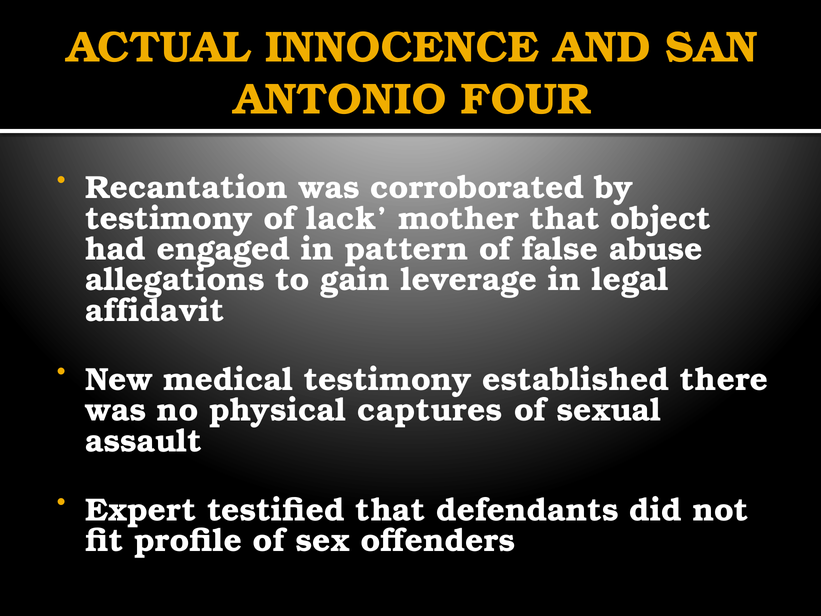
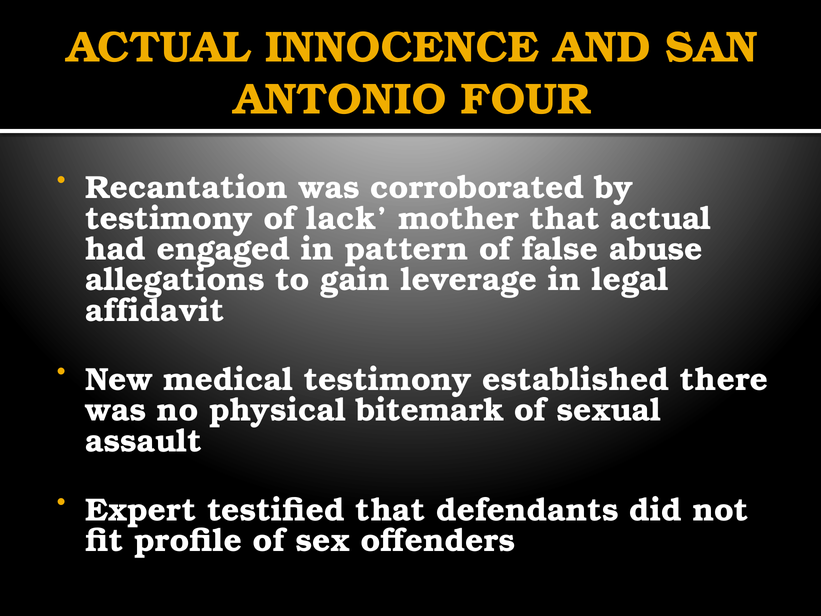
that object: object -> actual
captures: captures -> bitemark
